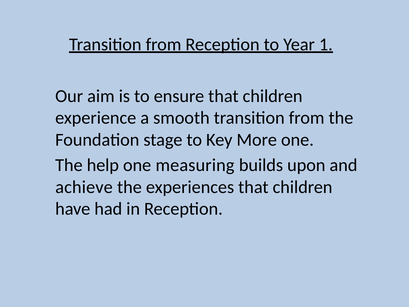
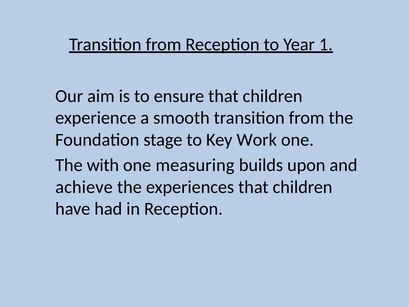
More: More -> Work
help: help -> with
